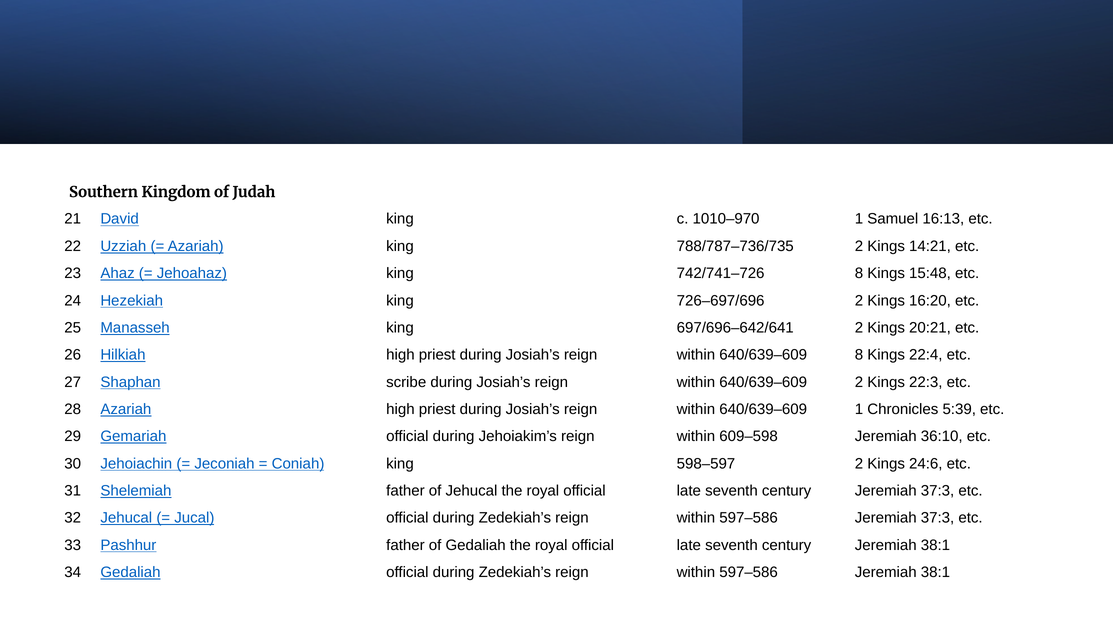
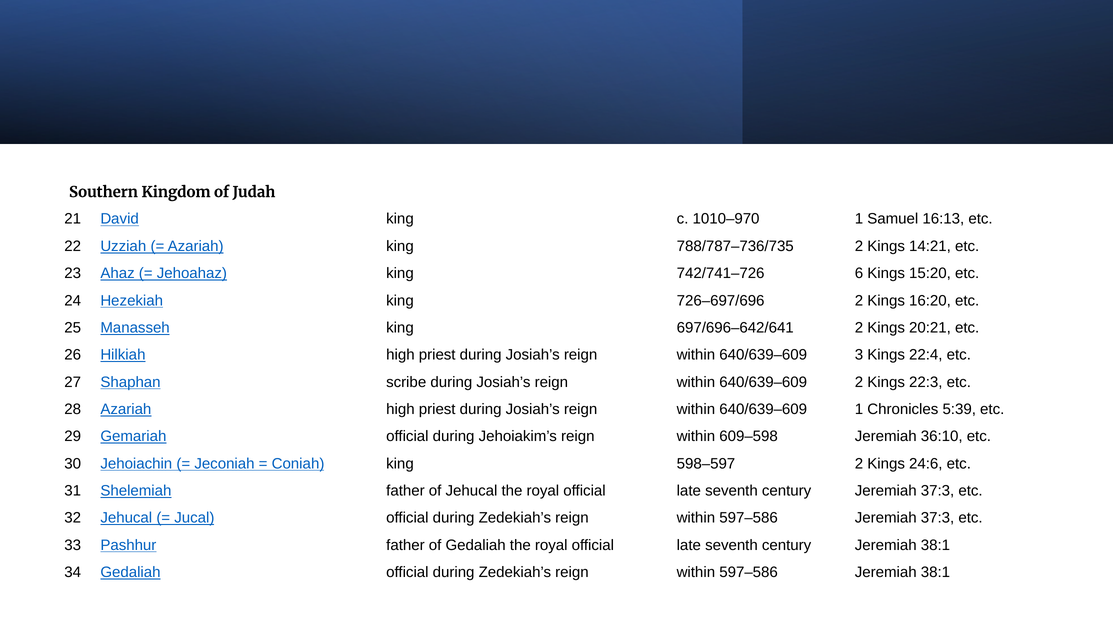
742/741–726 8: 8 -> 6
15:48: 15:48 -> 15:20
640/639–609 8: 8 -> 3
